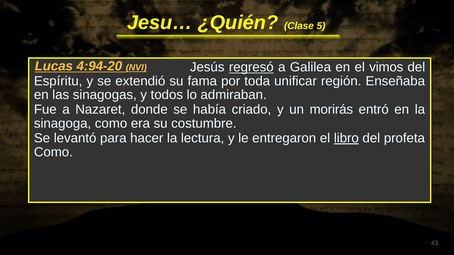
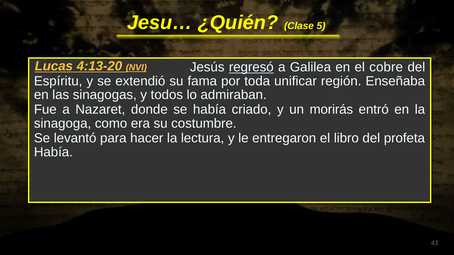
4:94-20: 4:94-20 -> 4:13-20
vimos: vimos -> cobre
libro underline: present -> none
Como at (53, 152): Como -> Había
